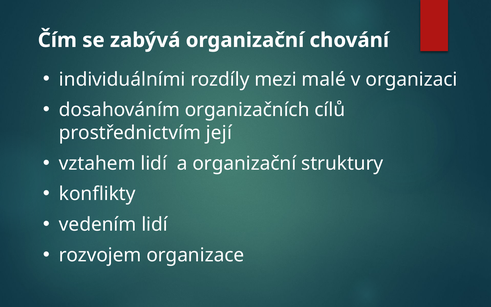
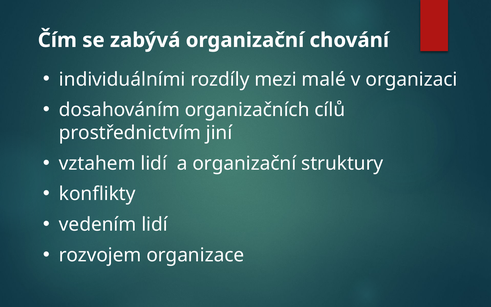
její: její -> jiní
